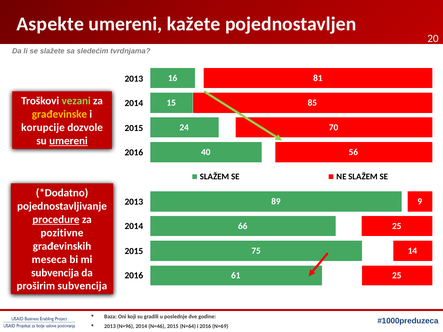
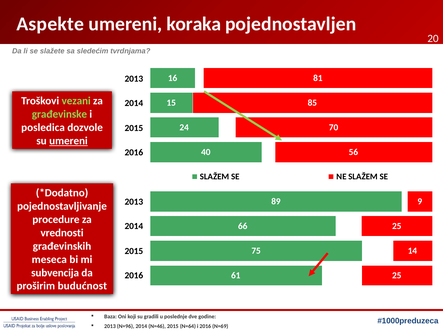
kažete: kažete -> koraka
građevinske colour: yellow -> light green
korupcije: korupcije -> posledica
procedure underline: present -> none
pozitivne: pozitivne -> vrednosti
proširim subvencija: subvencija -> budućnost
